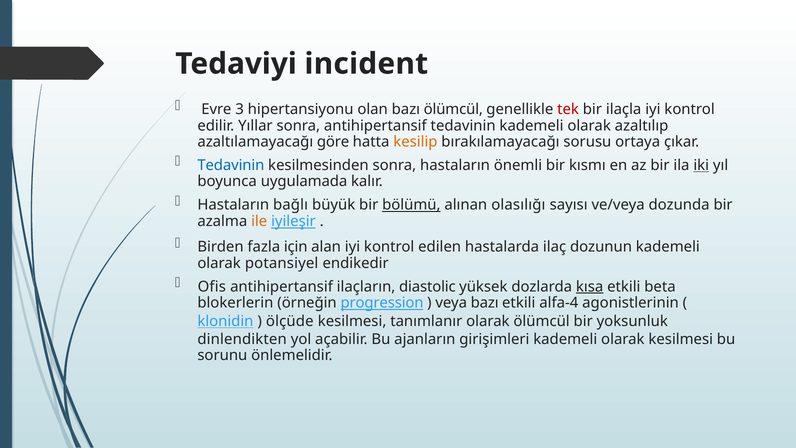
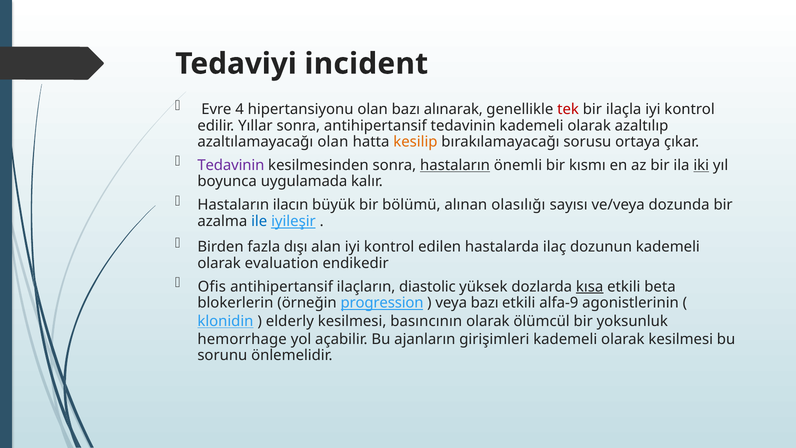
3: 3 -> 4
bazı ölümcül: ölümcül -> alınarak
azaltılamayacağı göre: göre -> olan
Tedavinin at (231, 165) colour: blue -> purple
hastaların at (455, 165) underline: none -> present
bağlı: bağlı -> ilacın
bölümü underline: present -> none
ile colour: orange -> blue
için: için -> dışı
potansiyel: potansiyel -> evaluation
alfa-4: alfa-4 -> alfa-9
ölçüde: ölçüde -> elderly
tanımlanır: tanımlanır -> basıncının
dinlendikten: dinlendikten -> hemorrhage
